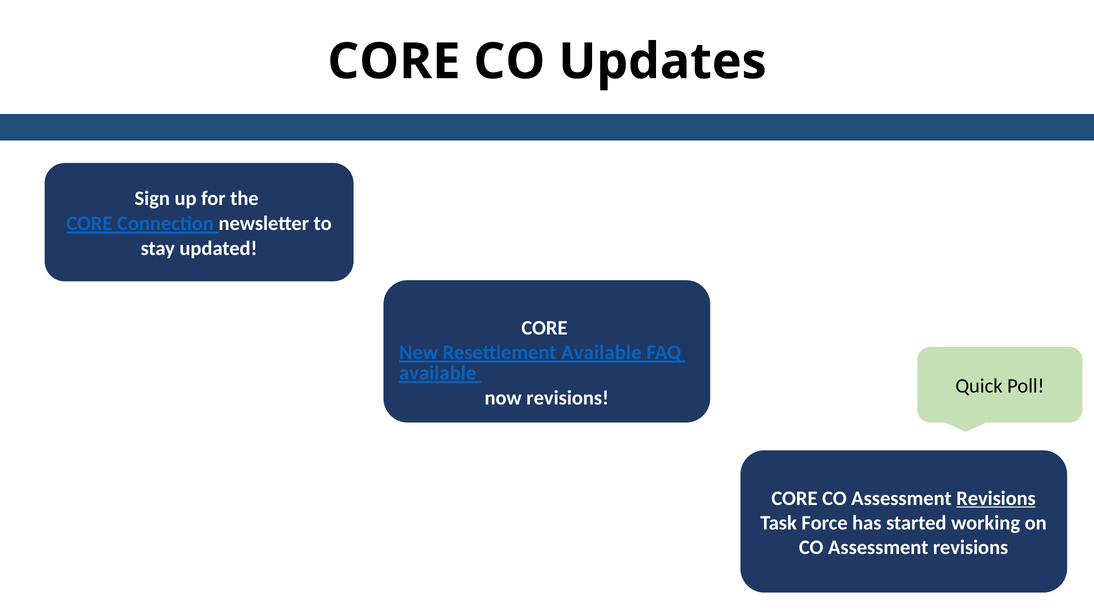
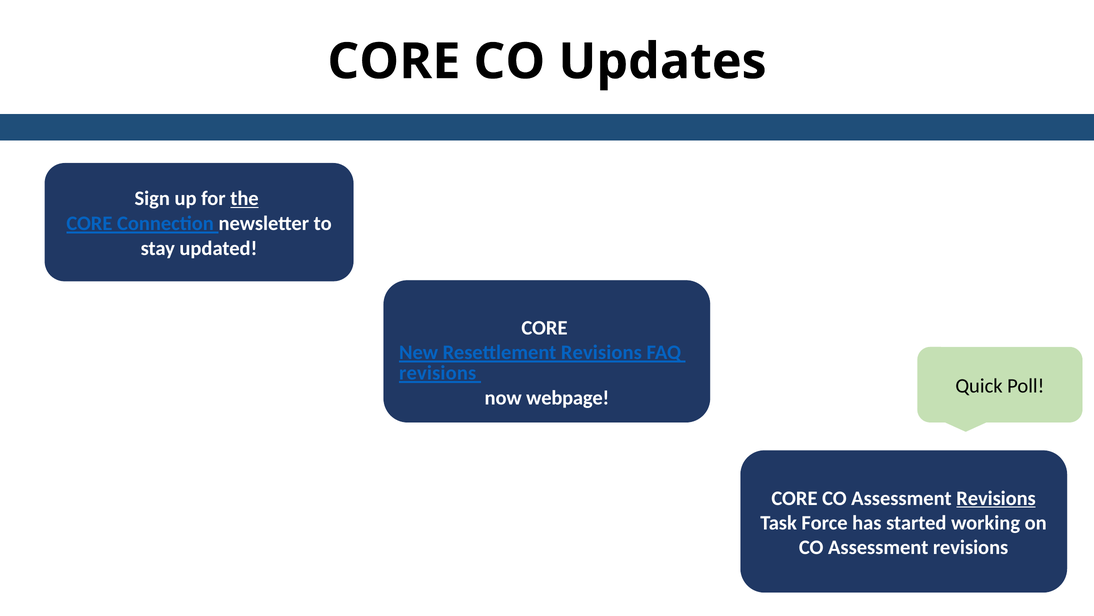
the underline: none -> present
Resettlement Available: Available -> Revisions
available at (438, 373): available -> revisions
now revisions: revisions -> webpage
